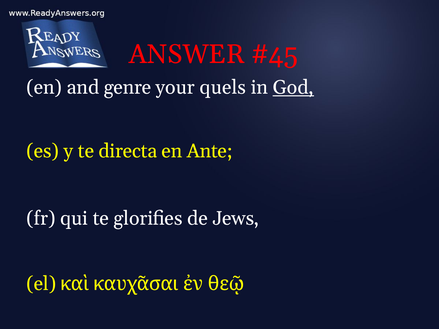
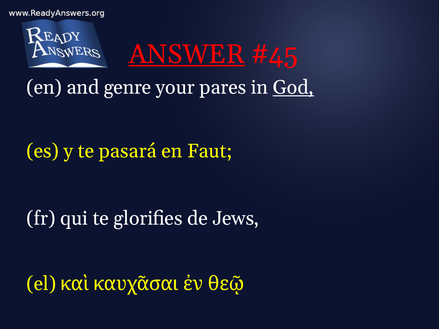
ANSWER underline: none -> present
quels: quels -> pares
directa: directa -> pasará
Ante: Ante -> Faut
